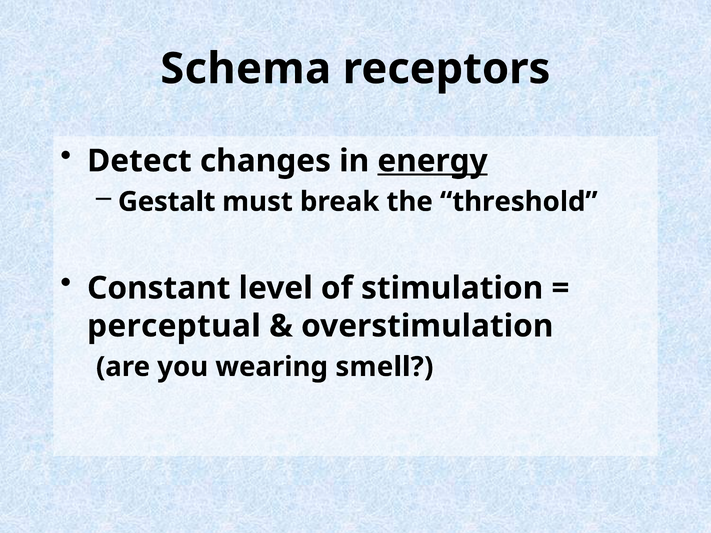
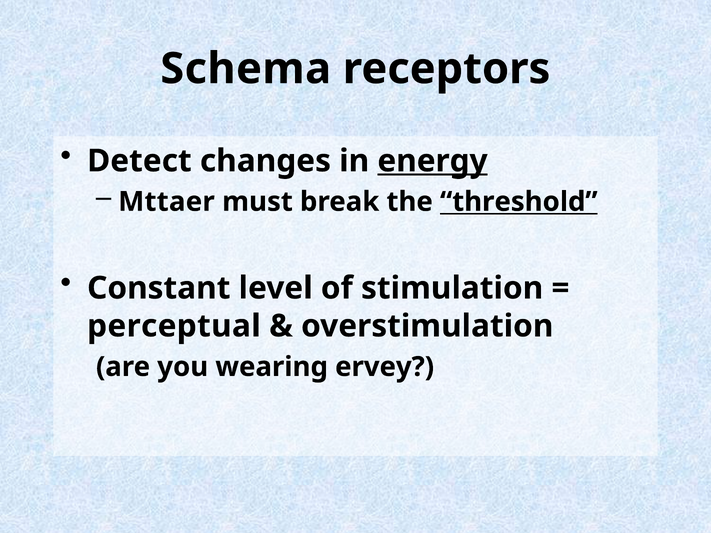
Gestalt: Gestalt -> Mttaer
threshold underline: none -> present
smell: smell -> ervey
